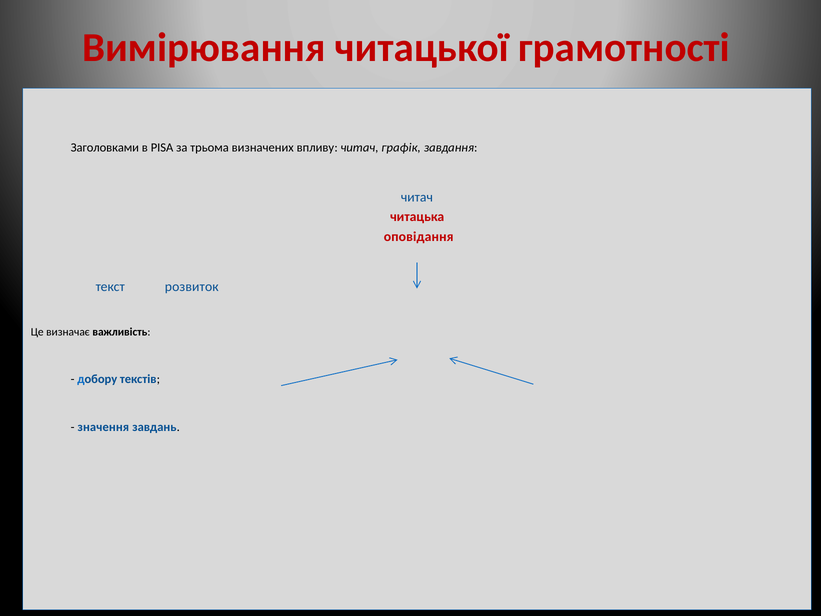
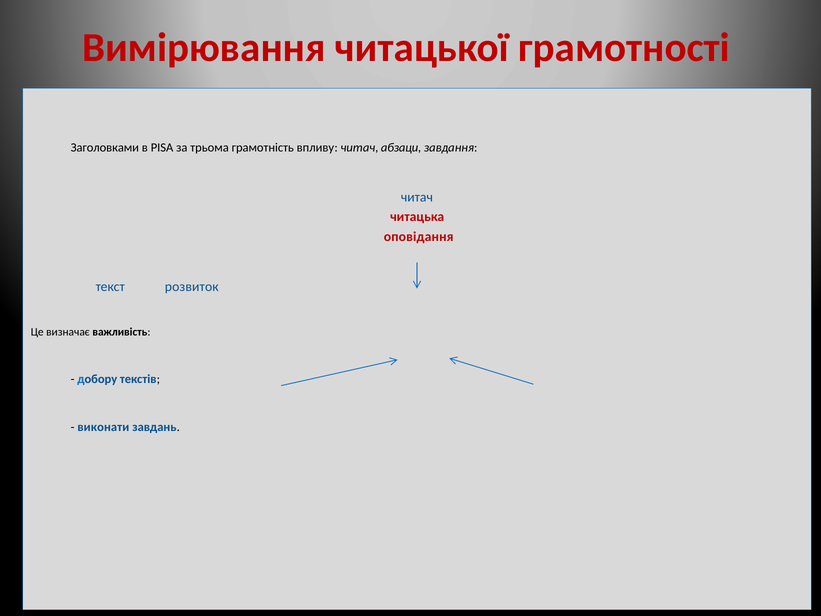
визначених: визначених -> грамотність
графік: графік -> абзаци
значення: значення -> виконати
